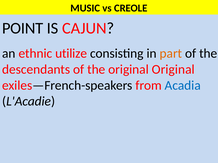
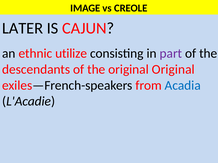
MUSIC: MUSIC -> IMAGE
POINT: POINT -> LATER
part colour: orange -> purple
